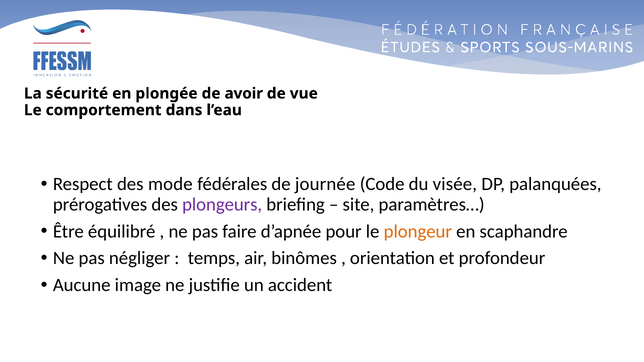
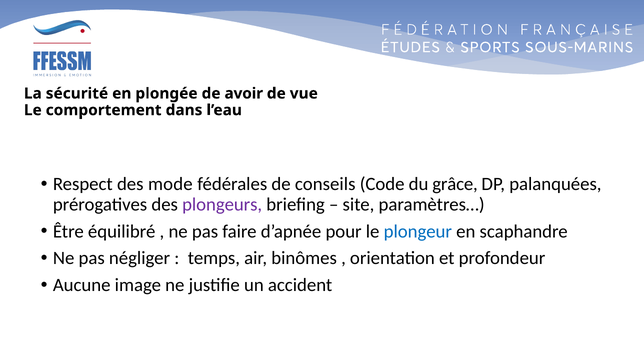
journée: journée -> conseils
visée: visée -> grâce
plongeur colour: orange -> blue
